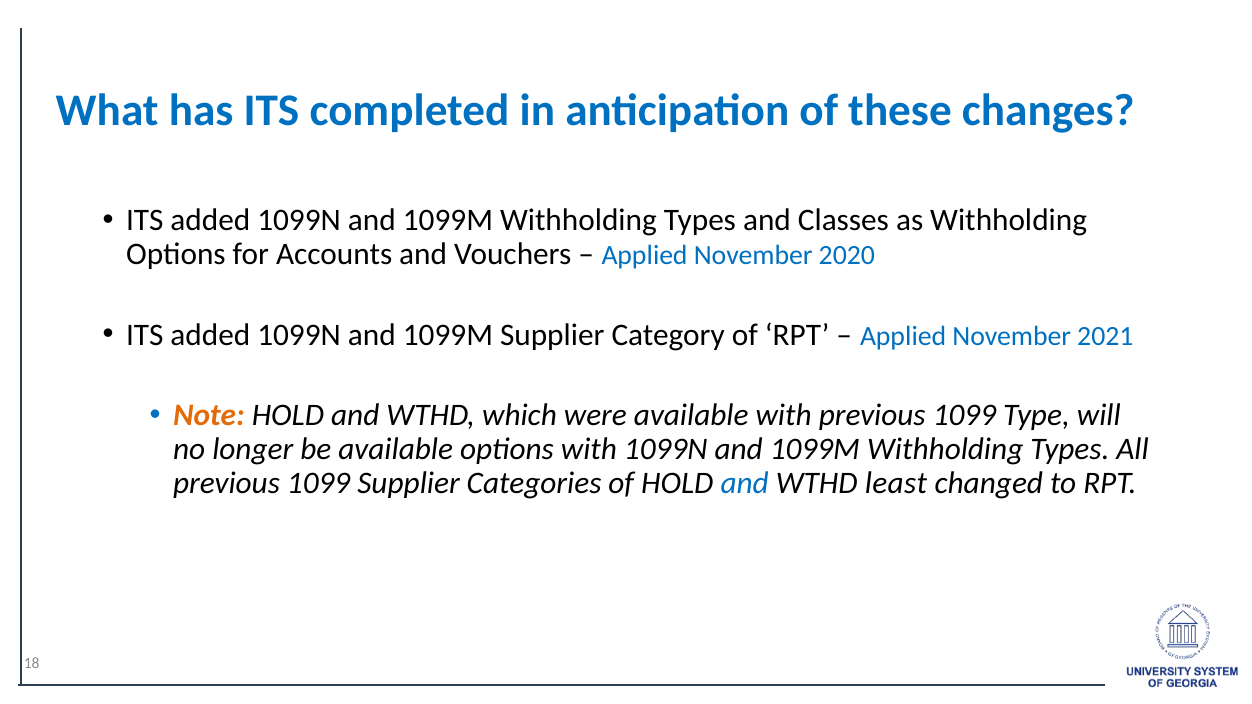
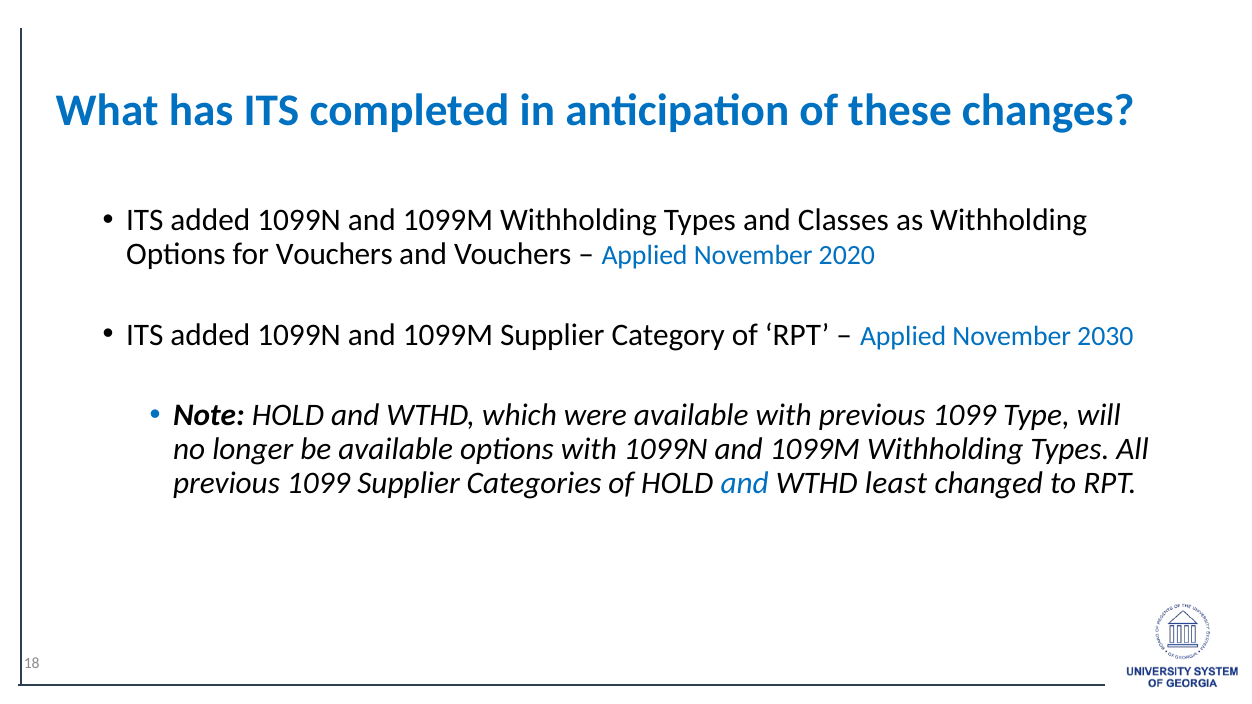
for Accounts: Accounts -> Vouchers
2021: 2021 -> 2030
Note colour: orange -> black
